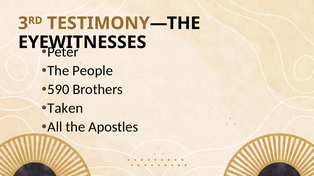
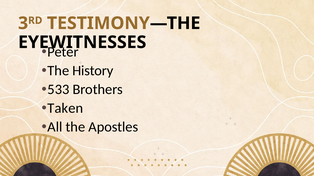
People: People -> History
590: 590 -> 533
